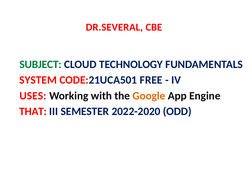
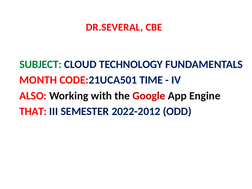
SYSTEM: SYSTEM -> MONTH
FREE: FREE -> TIME
USES: USES -> ALSO
Google colour: orange -> red
2022-2020: 2022-2020 -> 2022-2012
